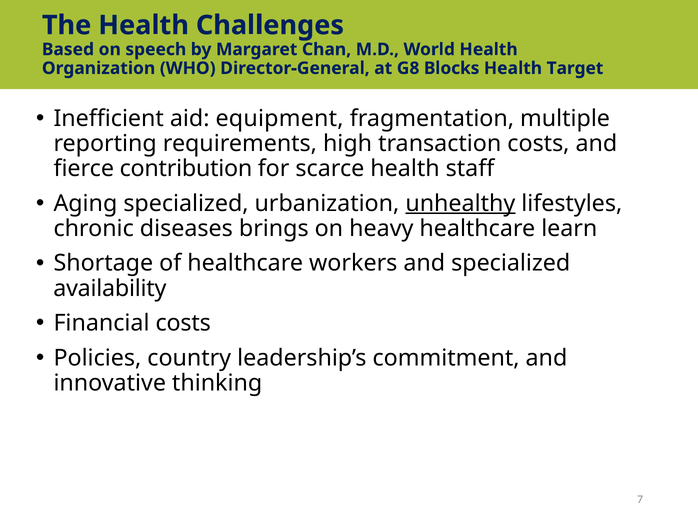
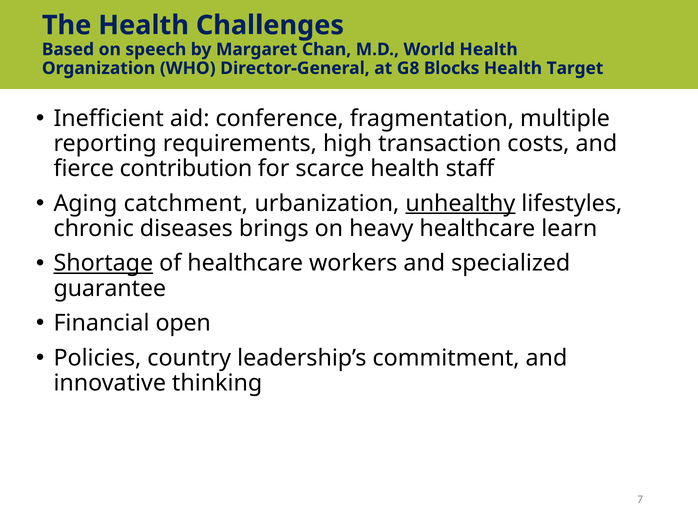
equipment: equipment -> conference
Aging specialized: specialized -> catchment
Shortage underline: none -> present
availability: availability -> guarantee
Financial costs: costs -> open
